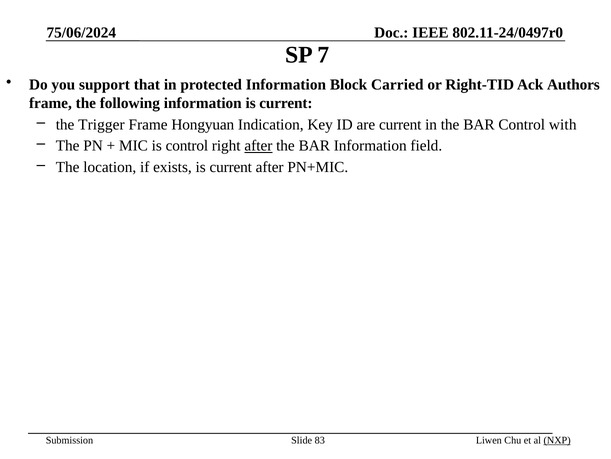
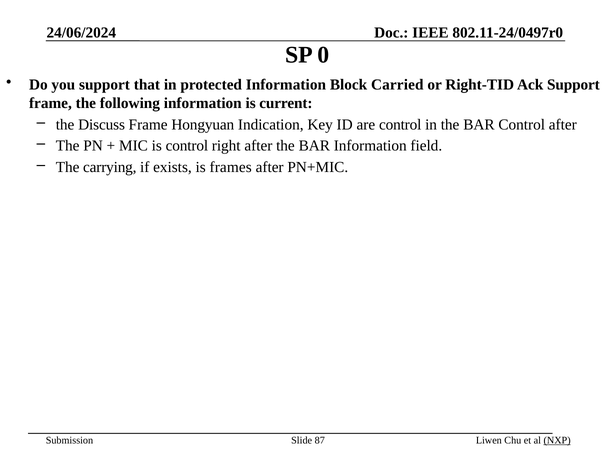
75/06/2024: 75/06/2024 -> 24/06/2024
7: 7 -> 0
Ack Authors: Authors -> Support
Trigger: Trigger -> Discuss
are current: current -> control
Control with: with -> after
after at (258, 146) underline: present -> none
location: location -> carrying
exists is current: current -> frames
83: 83 -> 87
